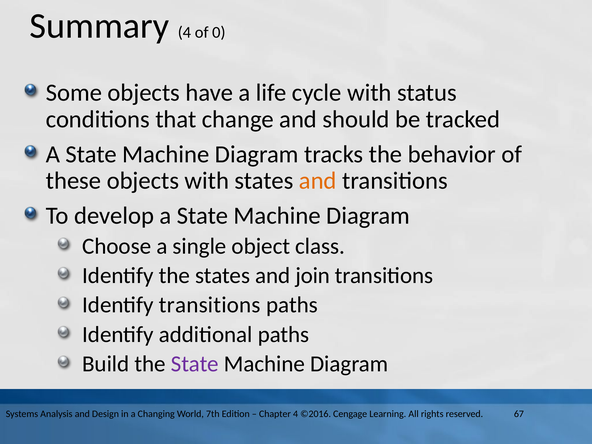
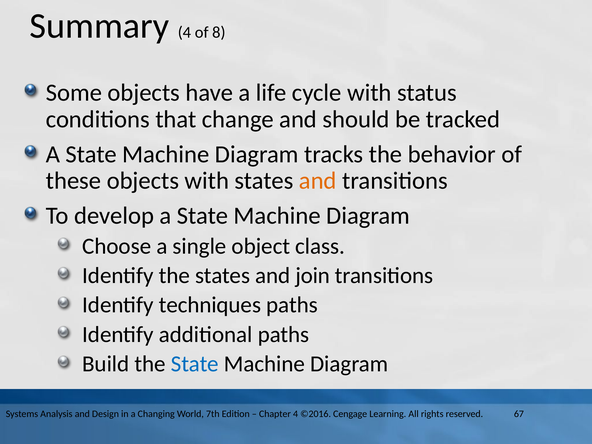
0: 0 -> 8
Identify transitions: transitions -> techniques
State at (195, 364) colour: purple -> blue
